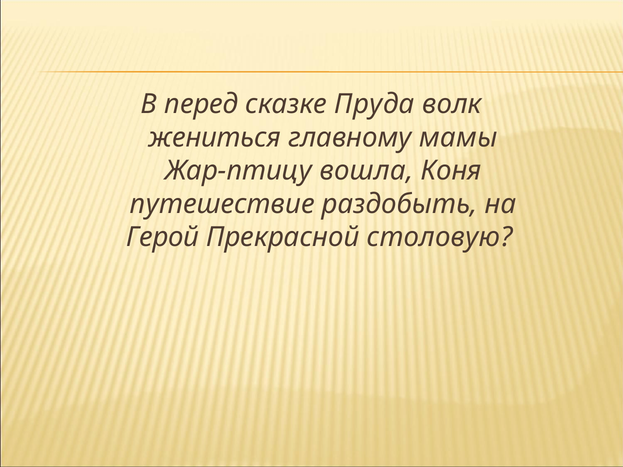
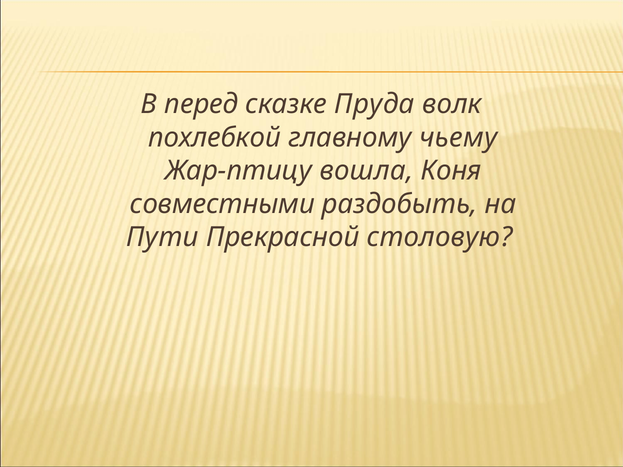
жениться: жениться -> похлебкой
мамы: мамы -> чьему
путешествие: путешествие -> совместными
Герой: Герой -> Пути
